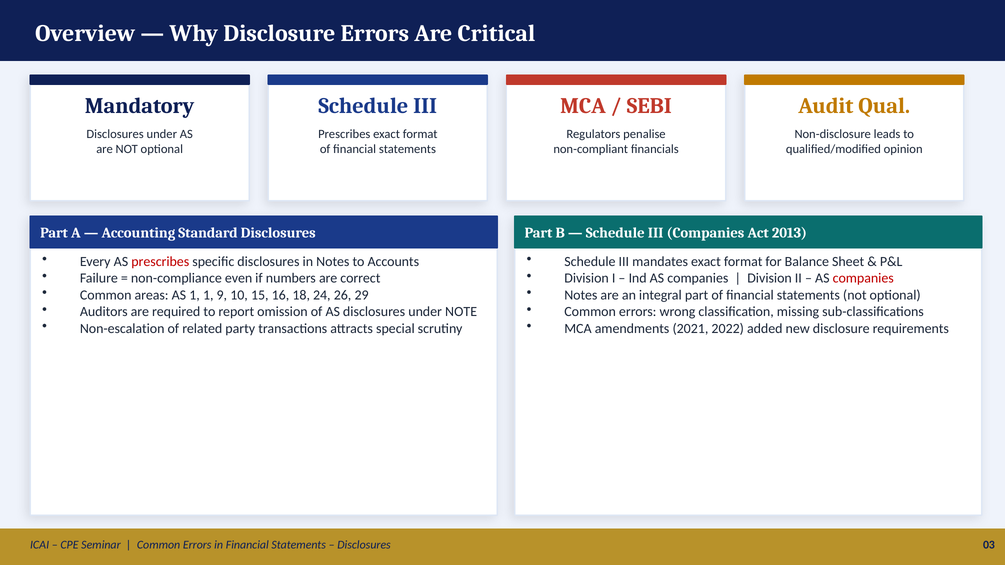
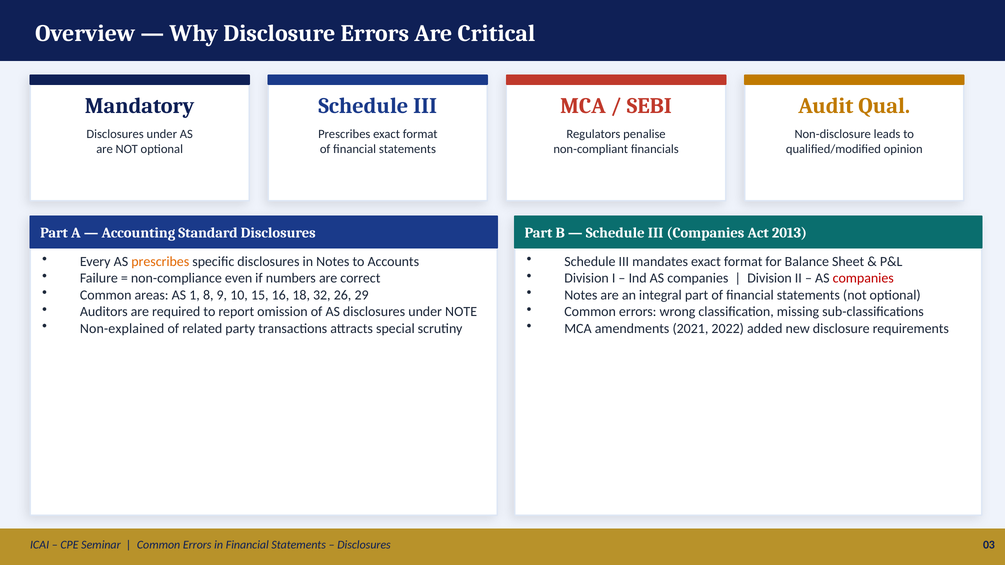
prescribes at (160, 262) colour: red -> orange
1 1: 1 -> 8
24: 24 -> 32
Non-escalation: Non-escalation -> Non-explained
